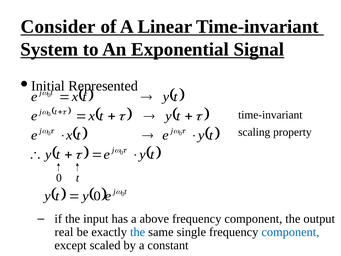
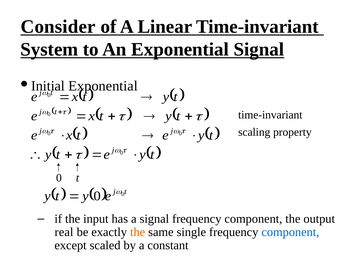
Represented at (103, 86): Represented -> Exponential
a above: above -> signal
the at (138, 232) colour: blue -> orange
